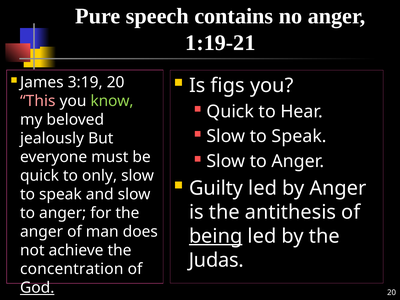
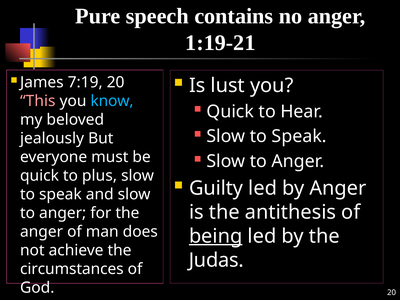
3:19: 3:19 -> 7:19
figs: figs -> lust
know colour: light green -> light blue
only: only -> plus
concentration: concentration -> circumstances
God underline: present -> none
